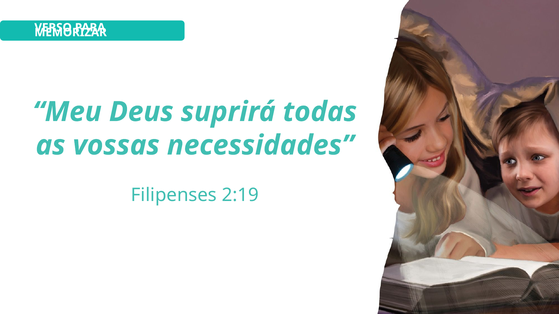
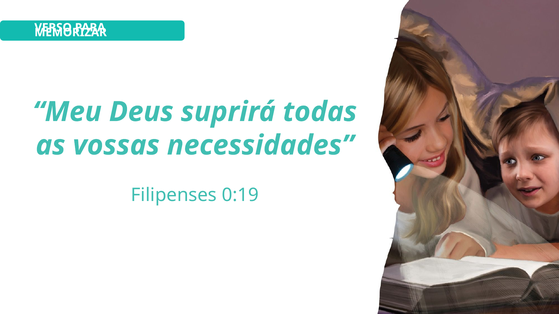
2:19: 2:19 -> 0:19
